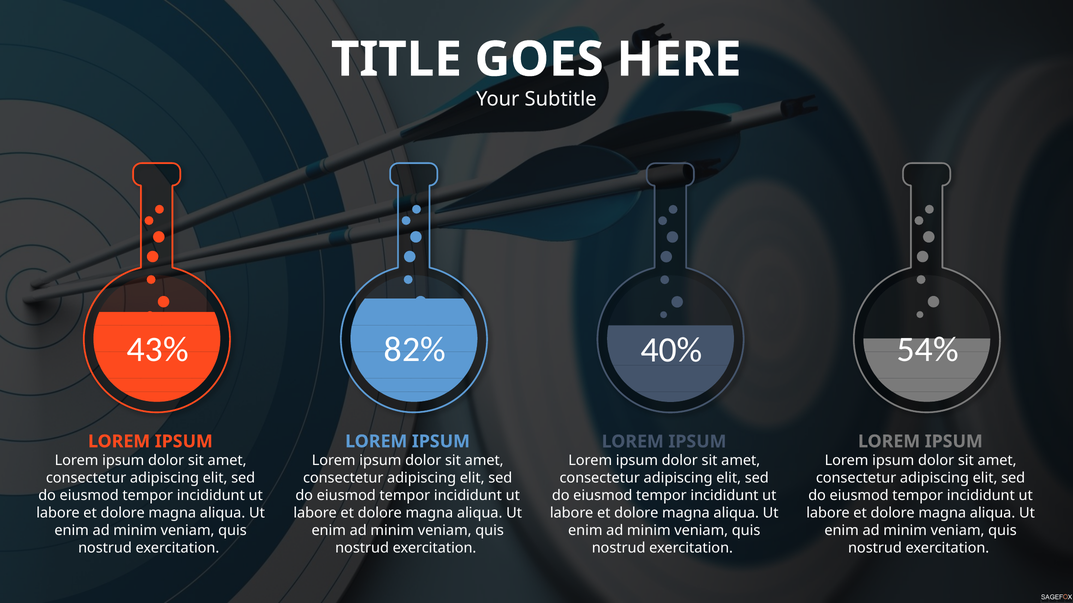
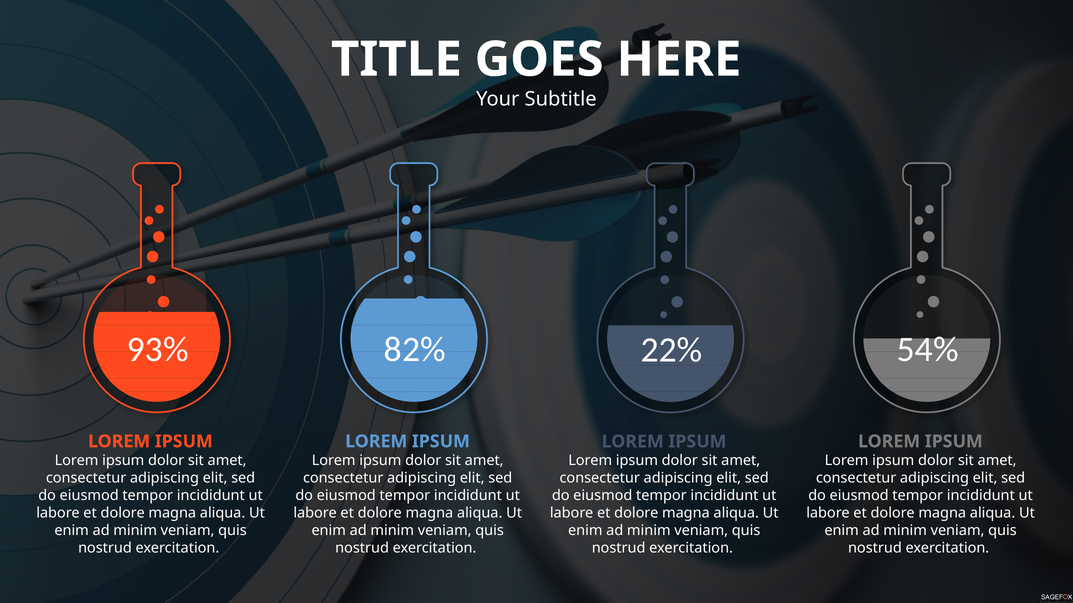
43%: 43% -> 93%
40%: 40% -> 22%
